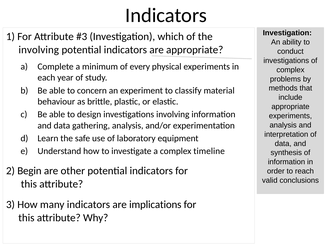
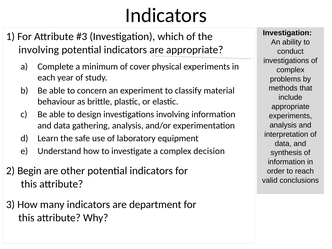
every: every -> cover
timeline: timeline -> decision
implications: implications -> department
